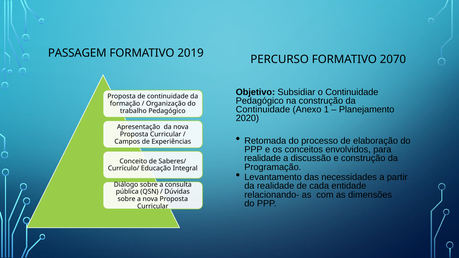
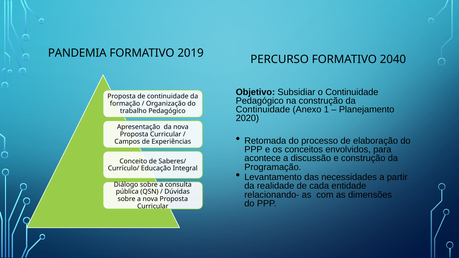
PASSAGEM: PASSAGEM -> PANDEMIA
2070: 2070 -> 2040
realidade at (263, 158): realidade -> acontece
